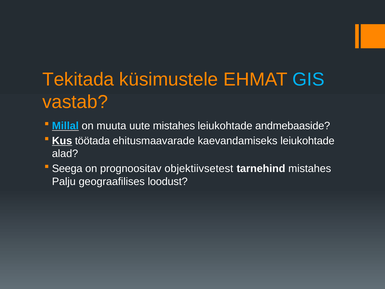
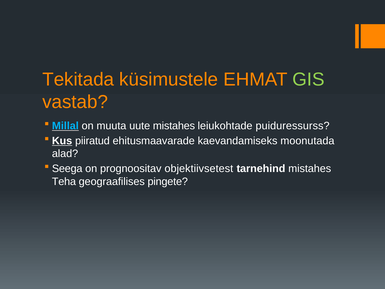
GIS colour: light blue -> light green
andmebaaside: andmebaaside -> puiduressurss
töötada: töötada -> piiratud
kaevandamiseks leiukohtade: leiukohtade -> moonutada
Palju: Palju -> Teha
loodust: loodust -> pingete
